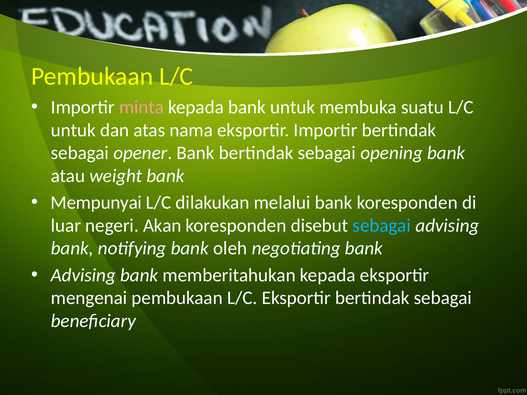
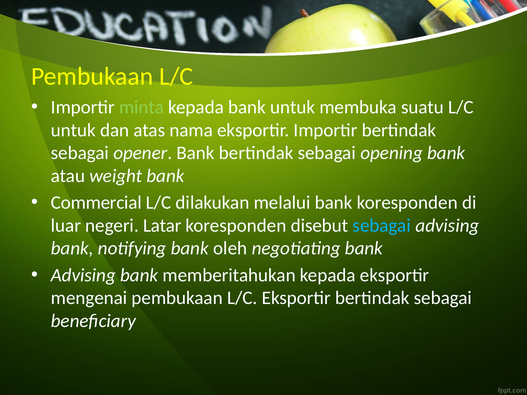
minta colour: pink -> light green
Mempunyai: Mempunyai -> Commercial
Akan: Akan -> Latar
